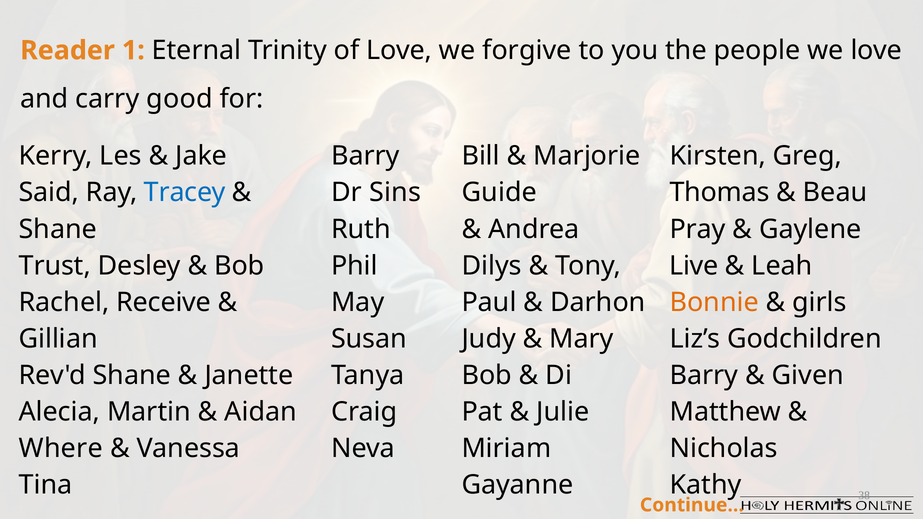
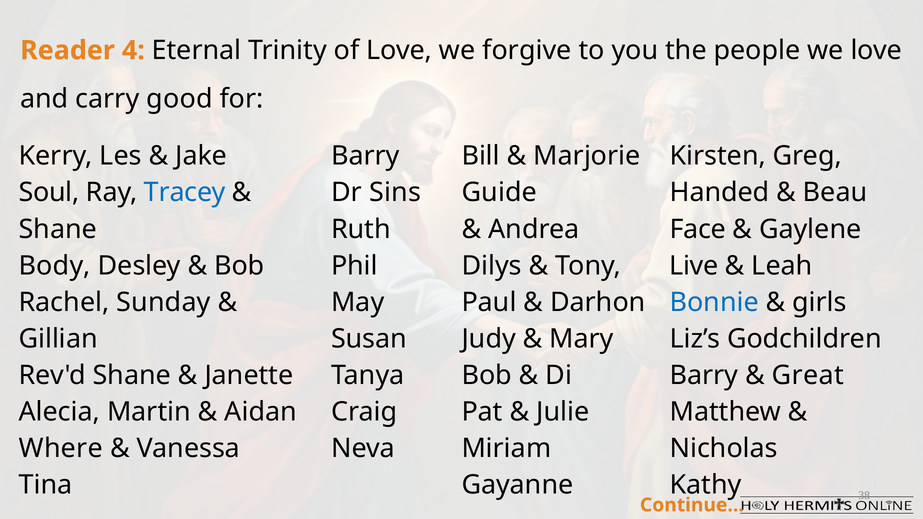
1: 1 -> 4
Said: Said -> Soul
Thomas: Thomas -> Handed
Pray: Pray -> Face
Trust: Trust -> Body
Receive: Receive -> Sunday
Bonnie colour: orange -> blue
Given: Given -> Great
